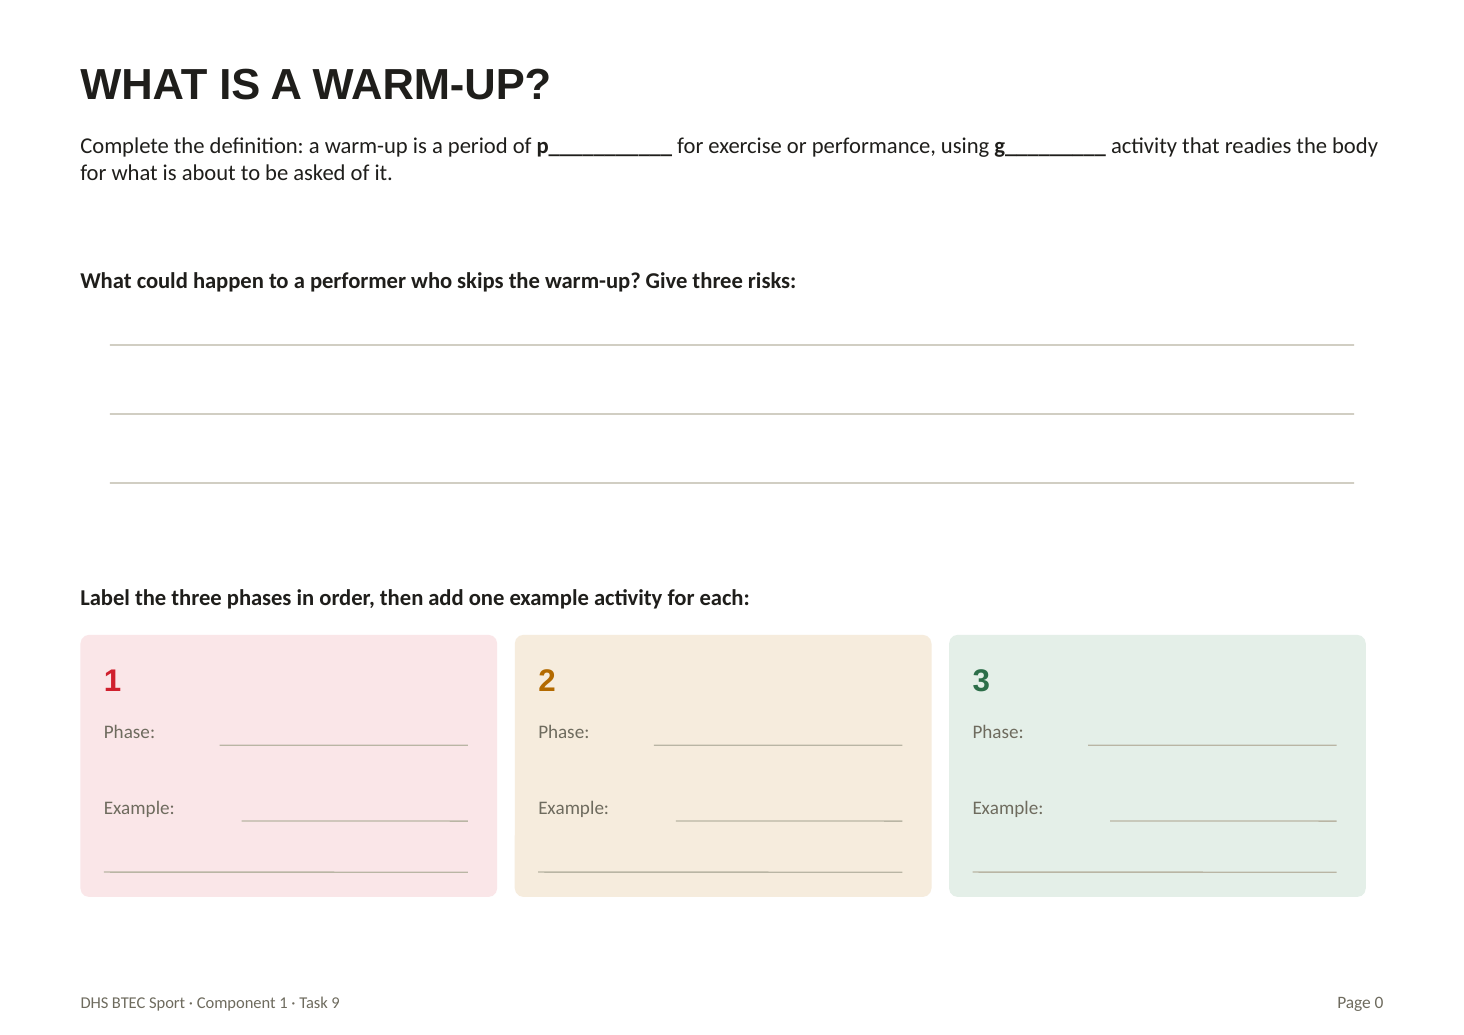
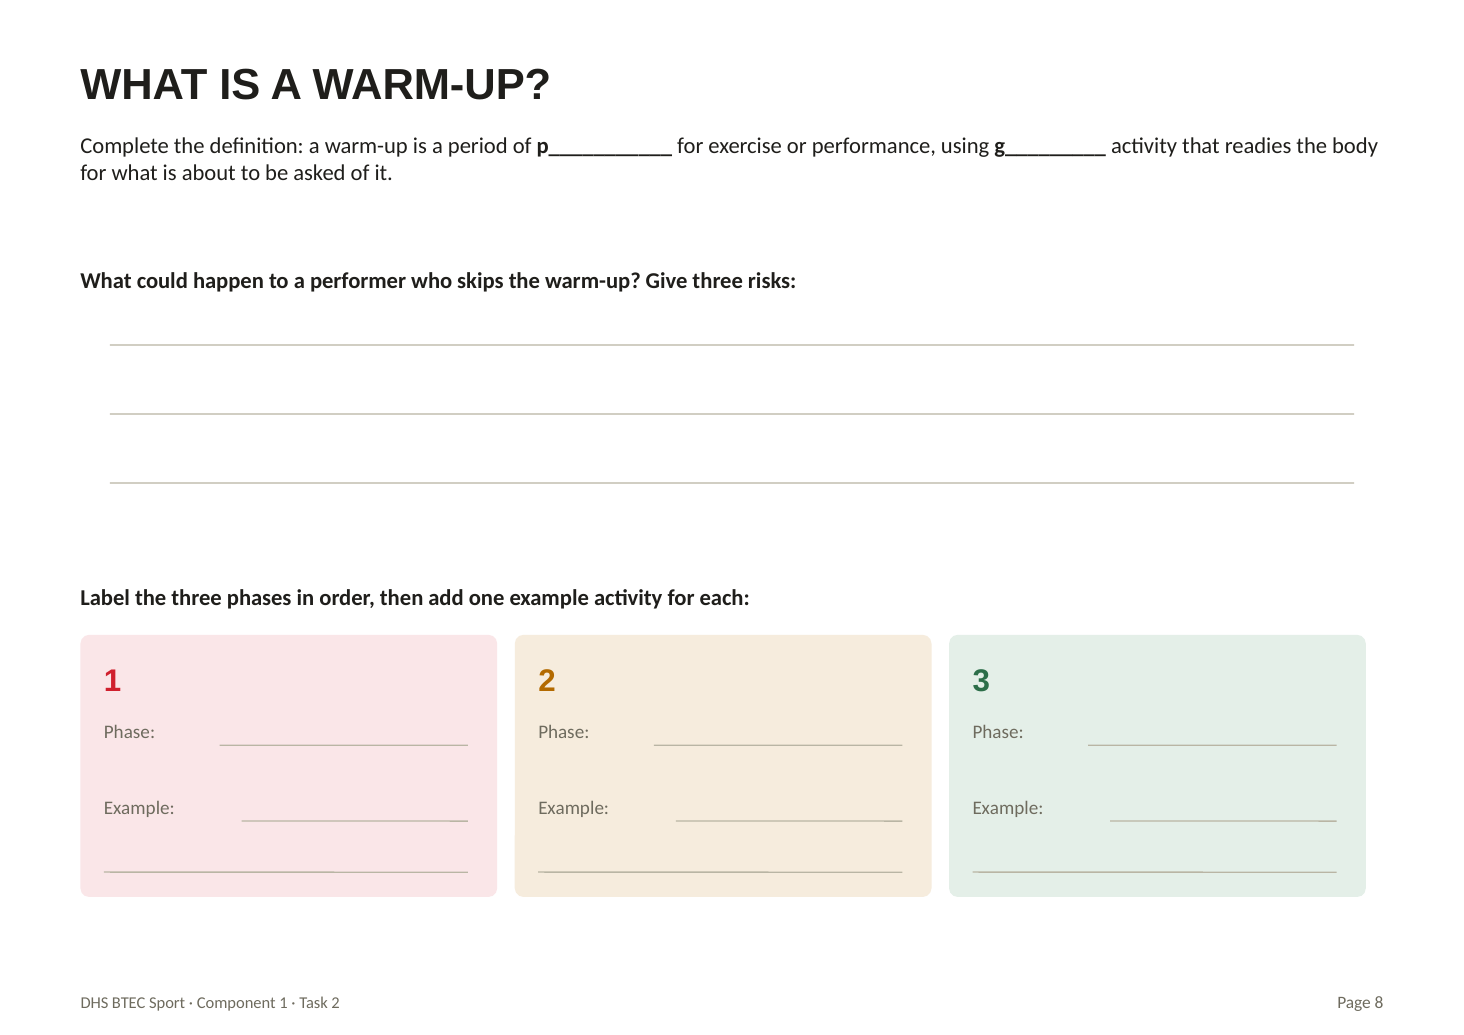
Task 9: 9 -> 2
0: 0 -> 8
